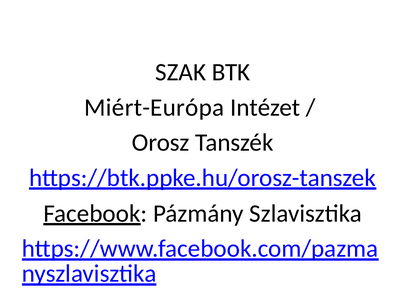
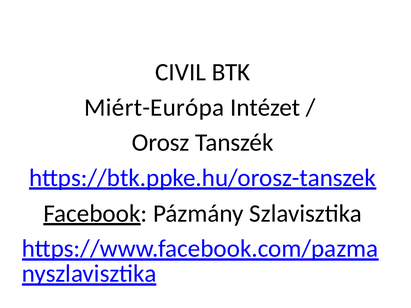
SZAK: SZAK -> CIVIL
